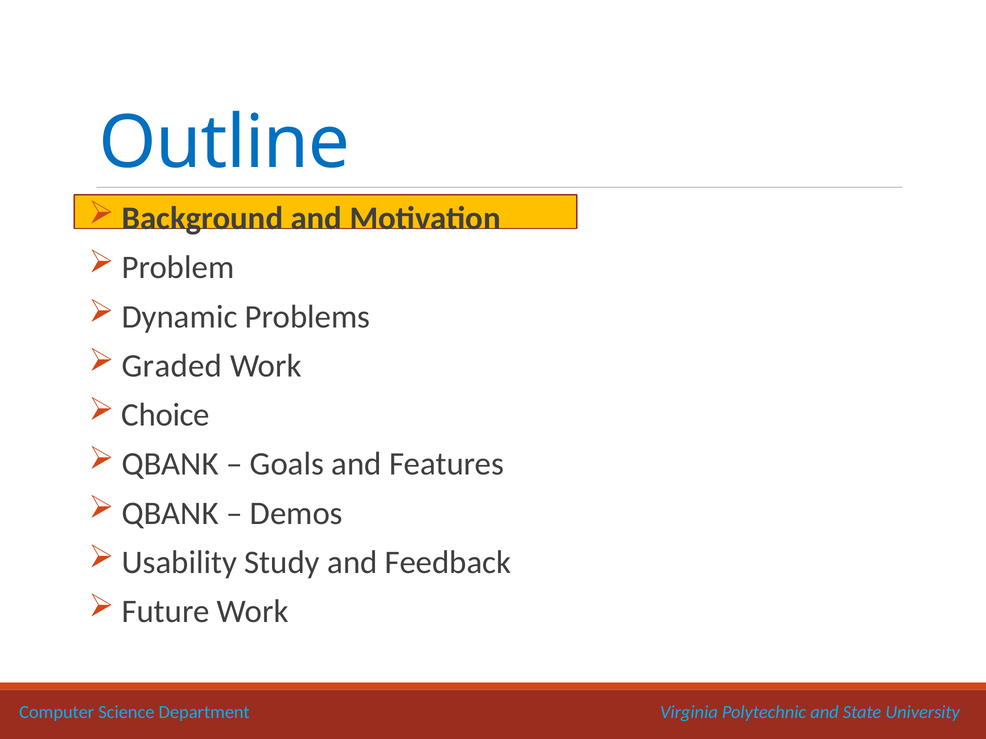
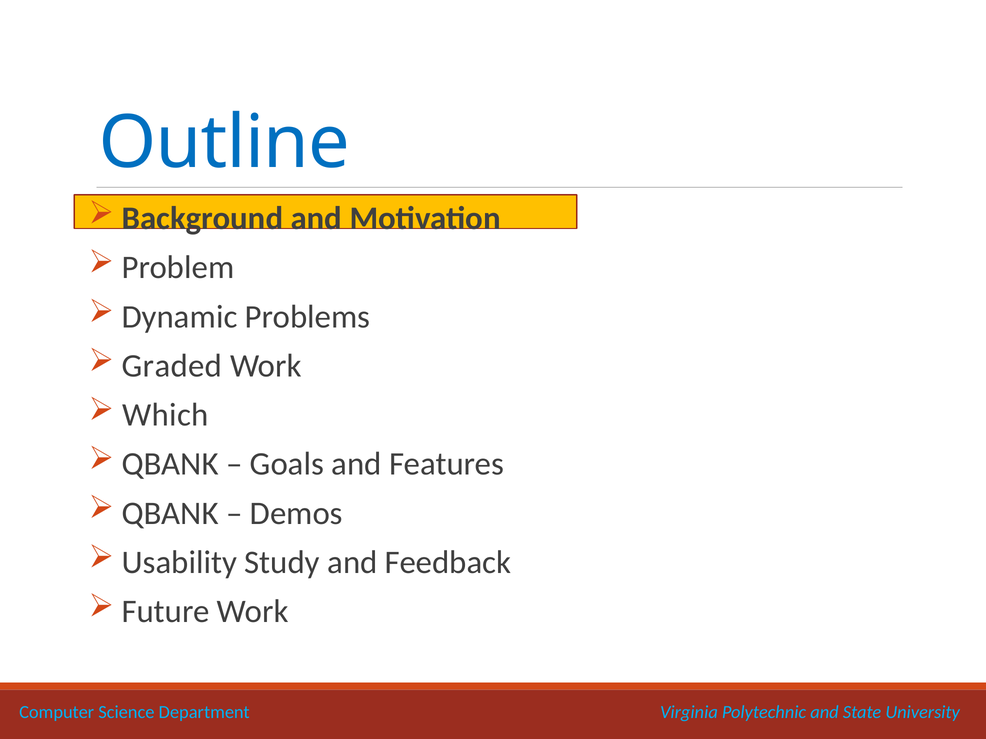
Choice: Choice -> Which
